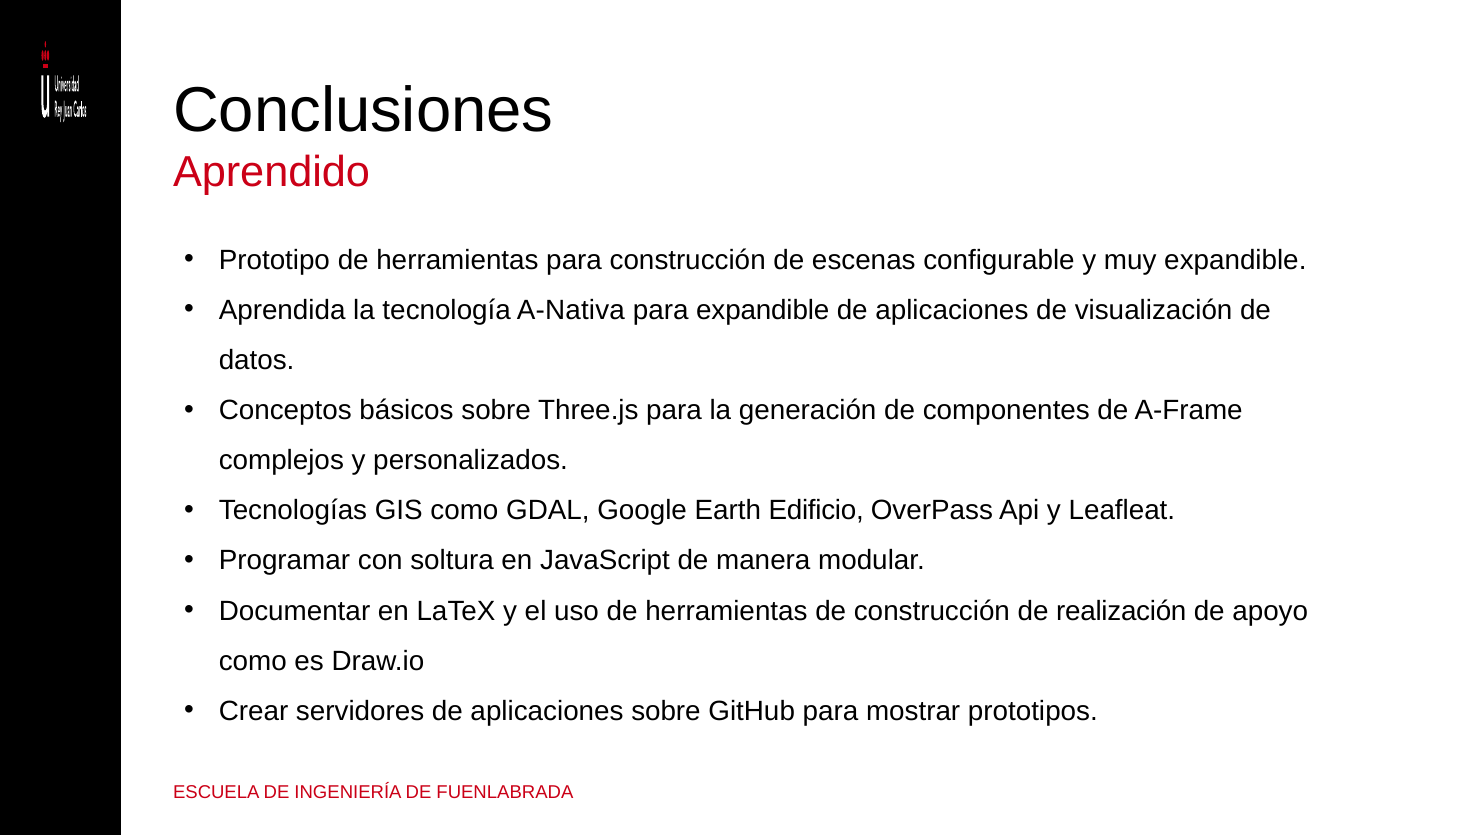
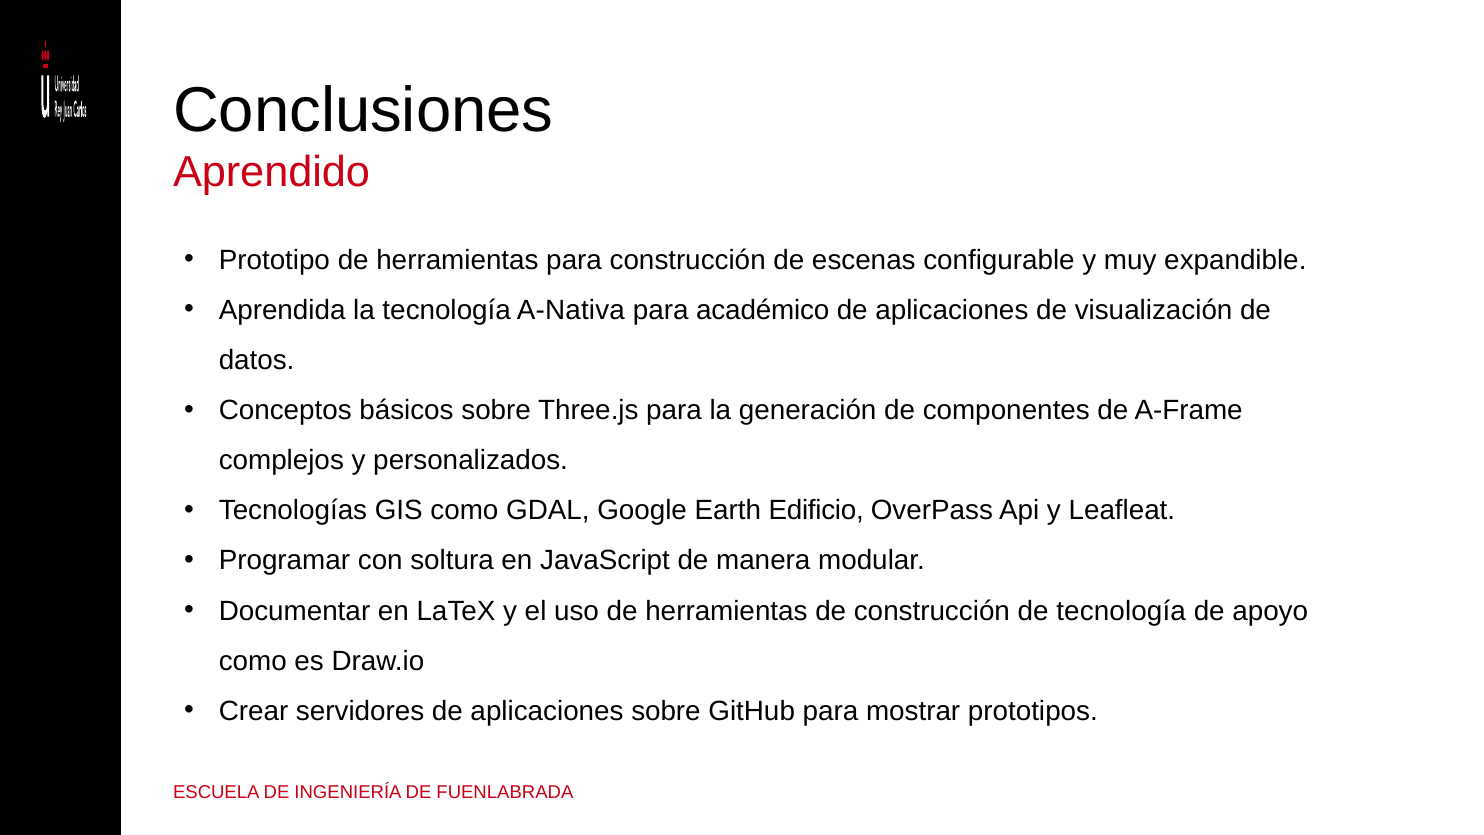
para expandible: expandible -> académico
de realización: realización -> tecnología
